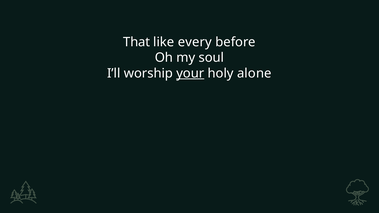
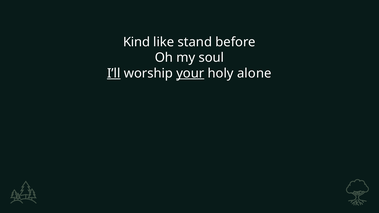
That: That -> Kind
every: every -> stand
I’ll underline: none -> present
